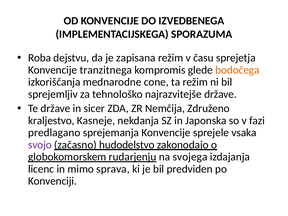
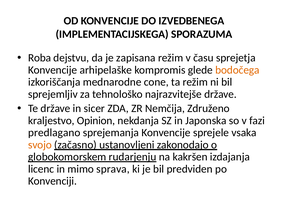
tranzitnega: tranzitnega -> arhipelaške
Kasneje: Kasneje -> Opinion
svojo colour: purple -> orange
hudodelstvo: hudodelstvo -> ustanovljeni
svojega: svojega -> kakršen
